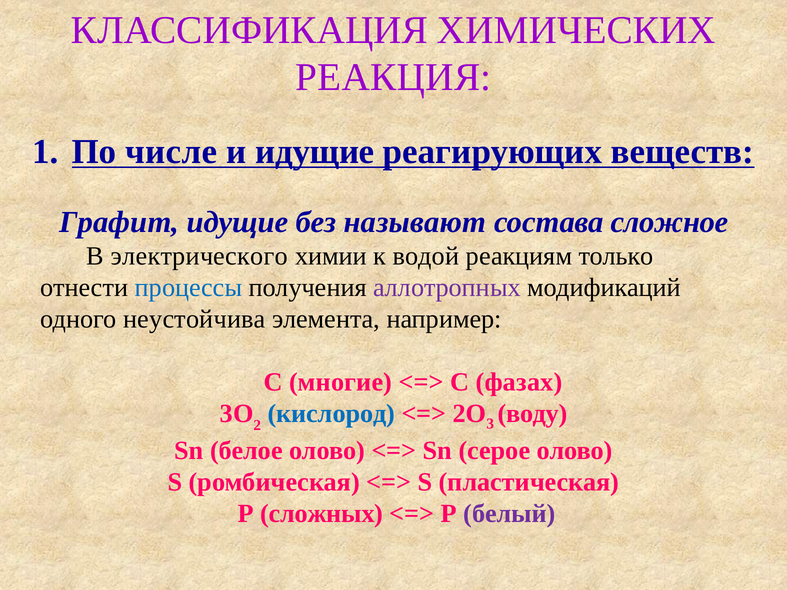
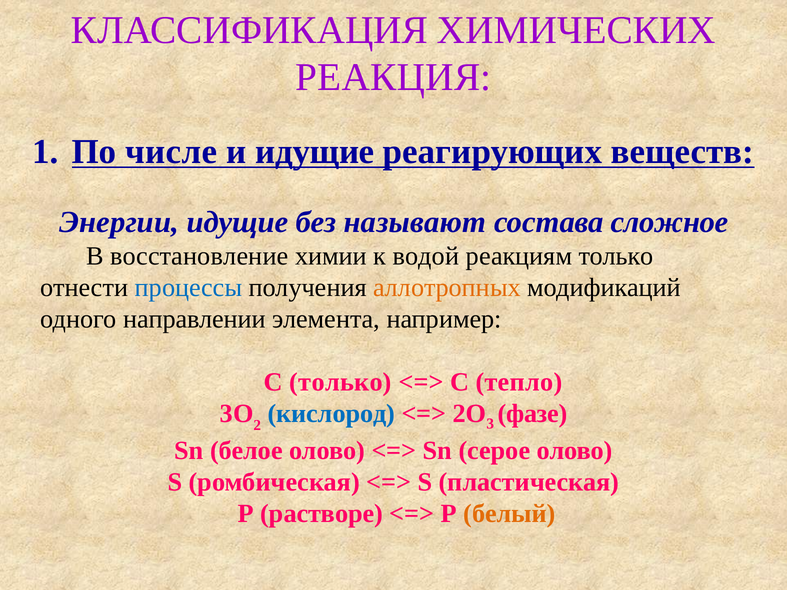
Графит: Графит -> Энергии
электрического: электрического -> восстановление
аллотропных colour: purple -> orange
неустойчива: неустойчива -> направлении
С многие: многие -> только
фазах: фазах -> тепло
воду: воду -> фазе
сложных: сложных -> растворе
белый colour: purple -> orange
